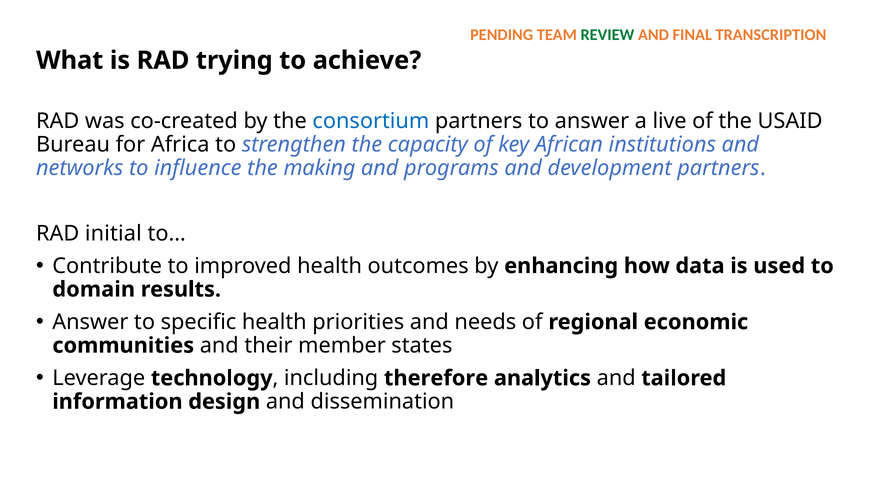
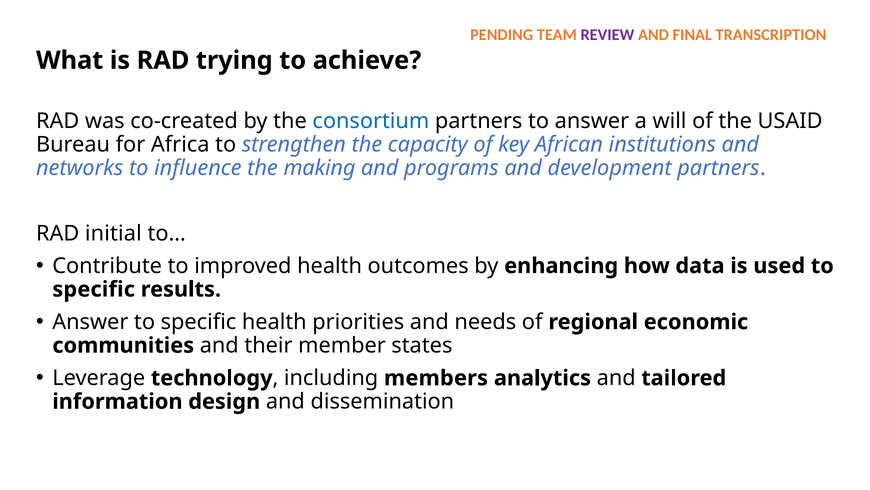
REVIEW colour: green -> purple
live: live -> will
domain at (94, 289): domain -> specific
therefore: therefore -> members
